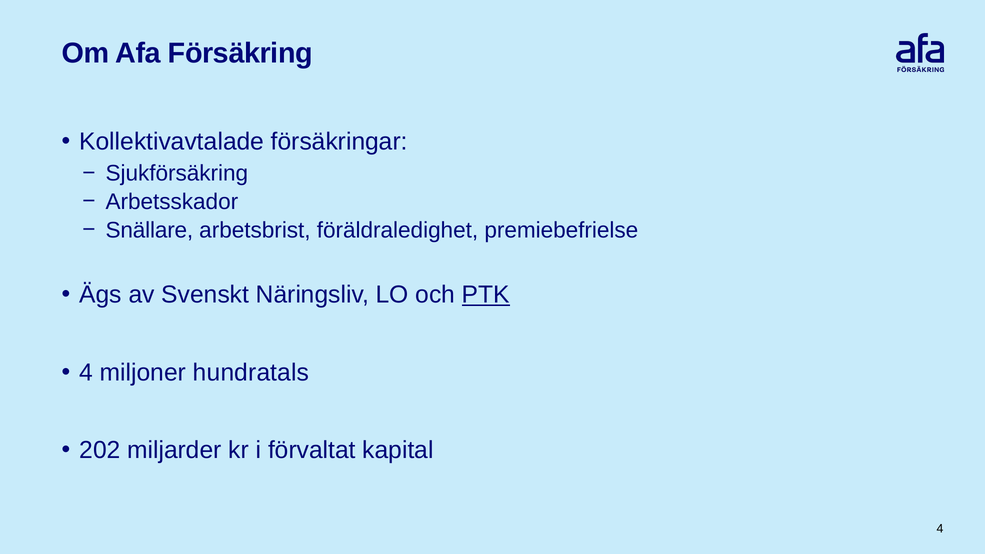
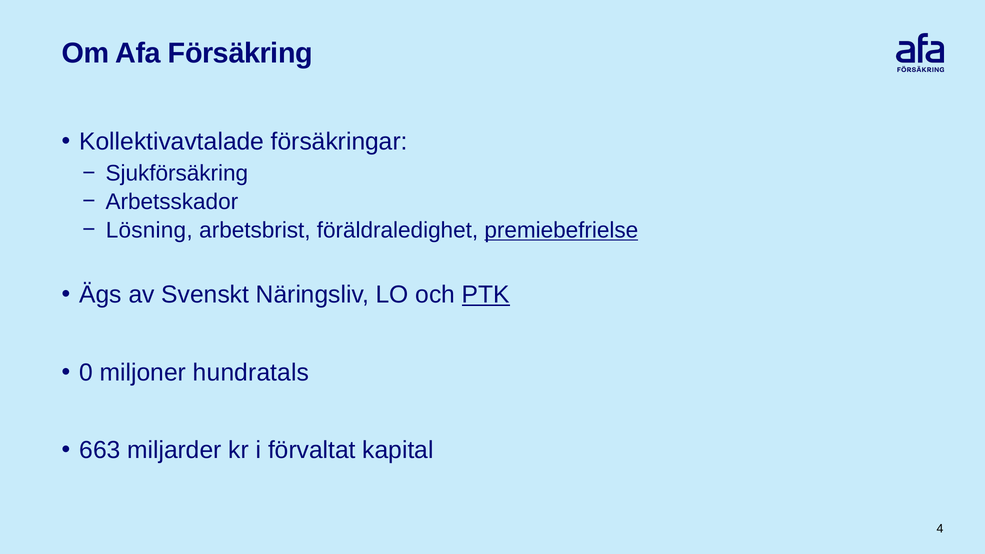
Snällare: Snällare -> Lösning
premiebefrielse underline: none -> present
4 at (86, 372): 4 -> 0
202: 202 -> 663
